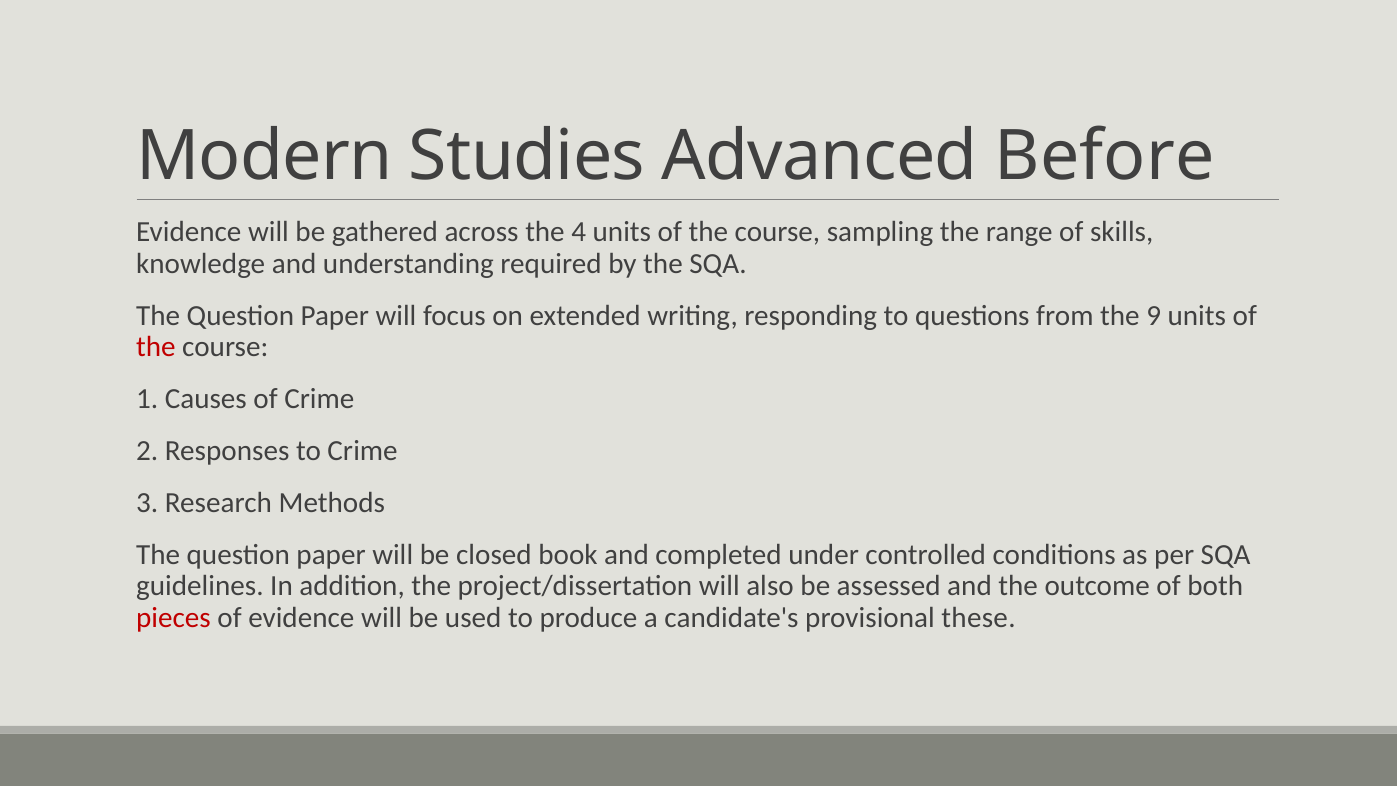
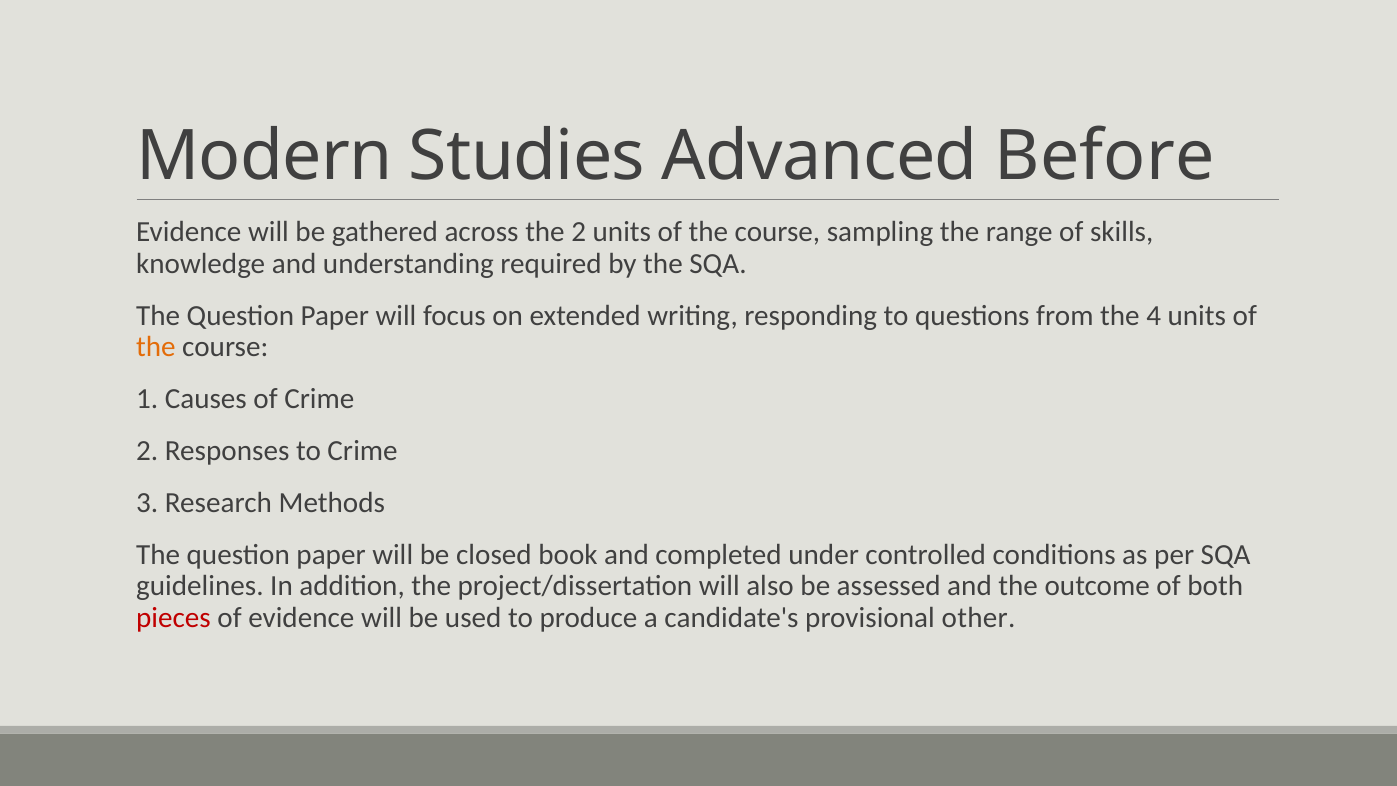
the 4: 4 -> 2
9: 9 -> 4
the at (156, 347) colour: red -> orange
these: these -> other
